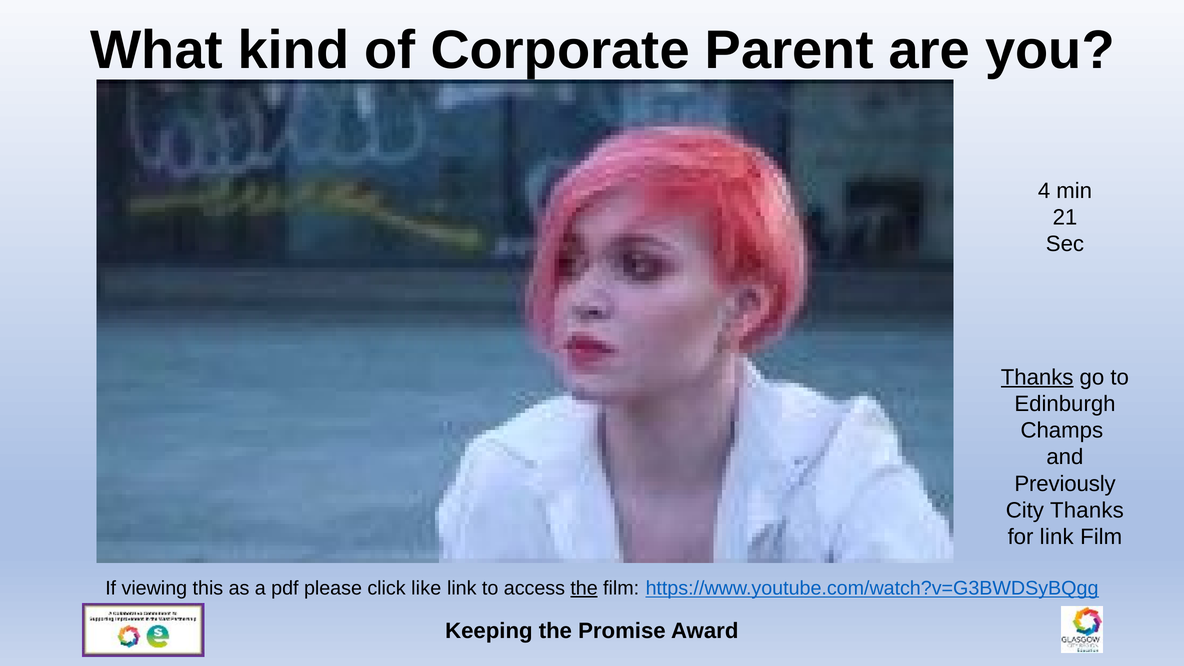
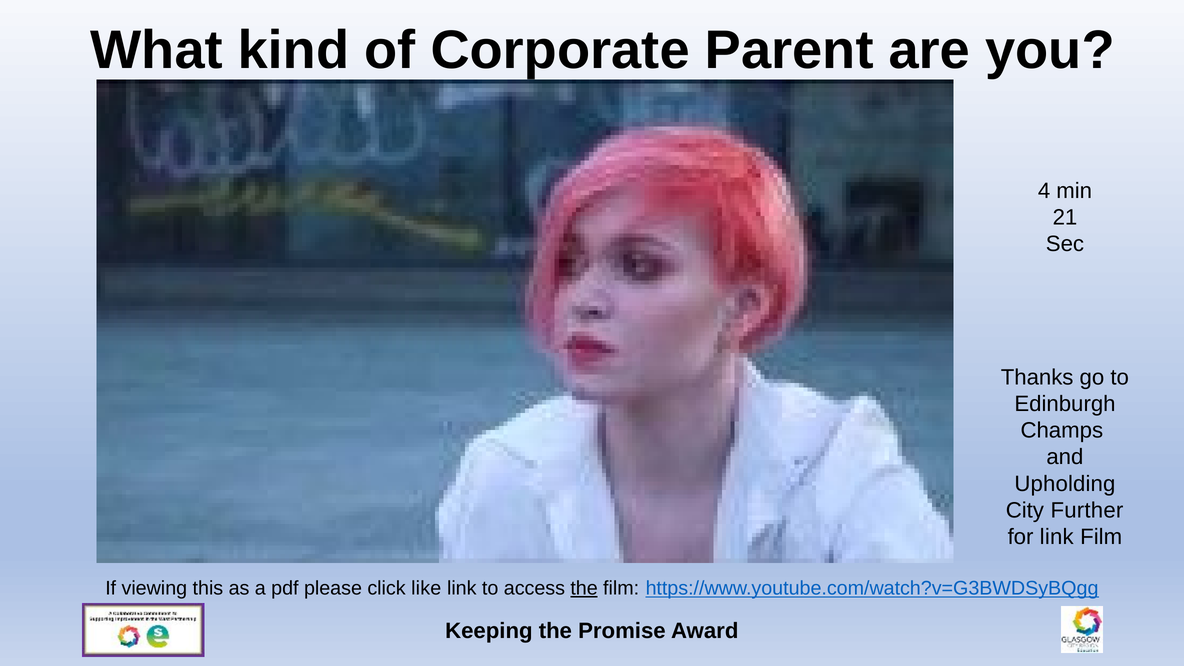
Thanks at (1037, 377) underline: present -> none
Previously: Previously -> Upholding
City Thanks: Thanks -> Further
